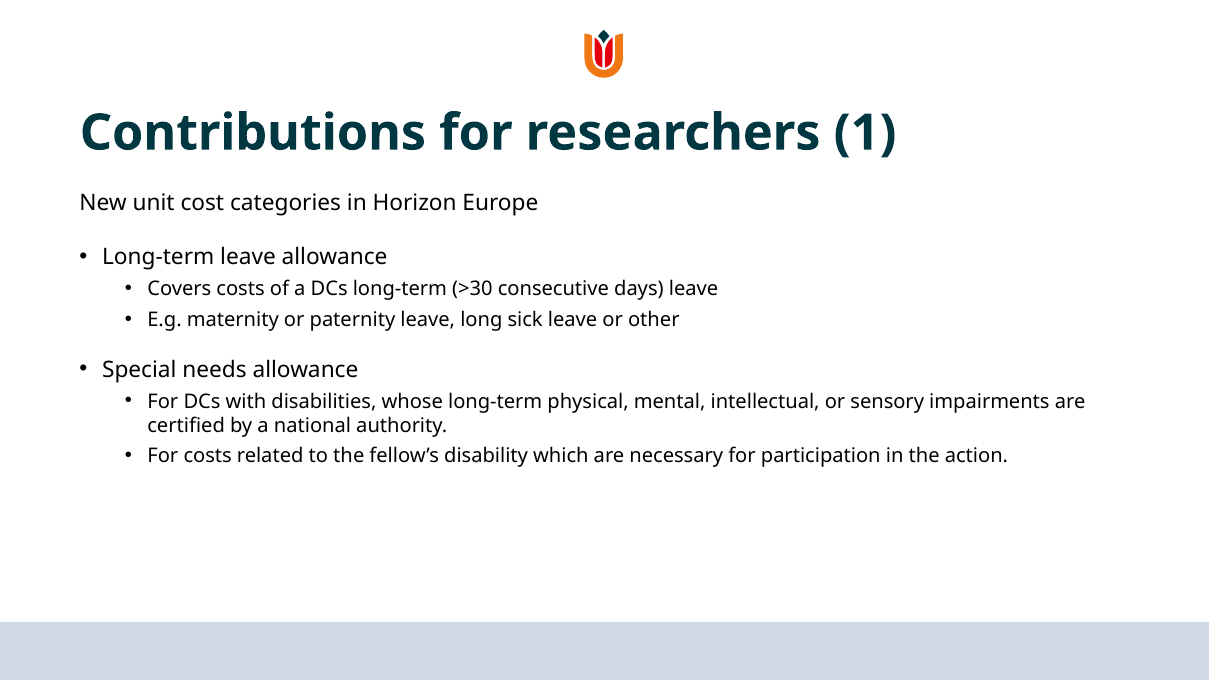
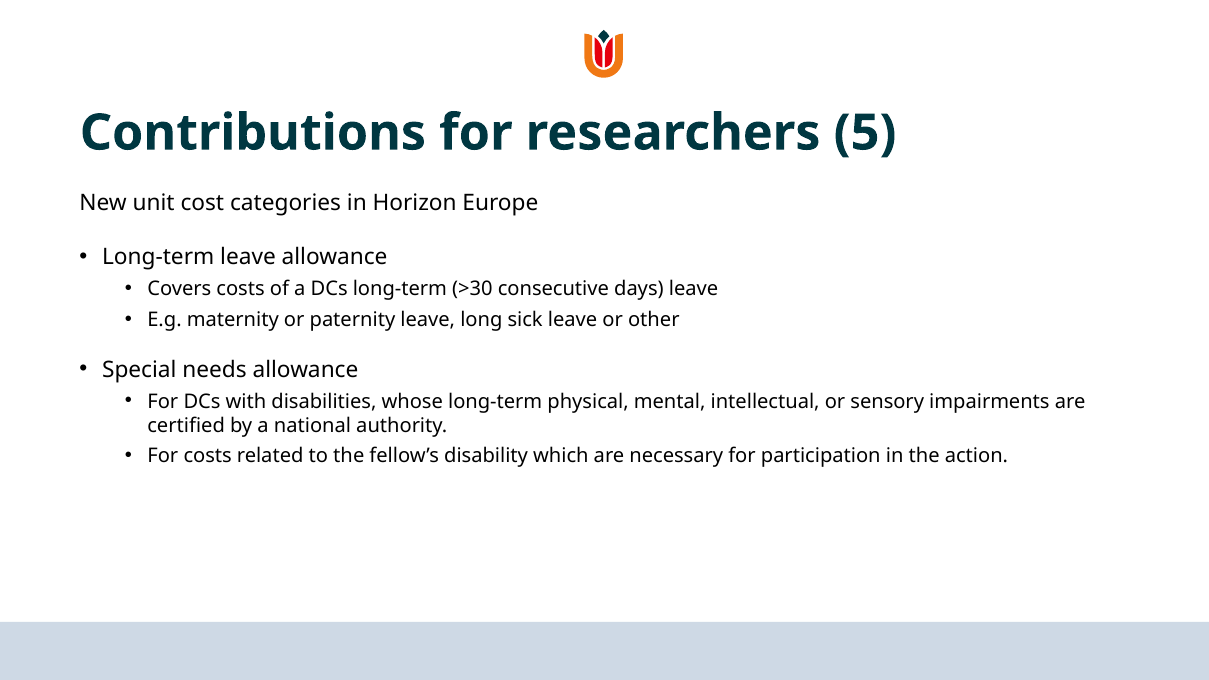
1: 1 -> 5
